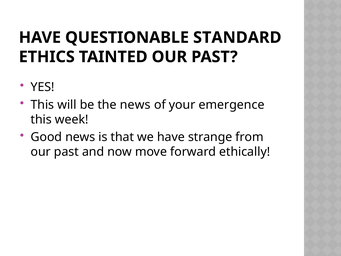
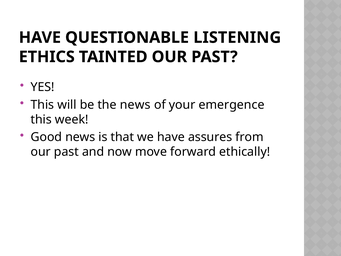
STANDARD: STANDARD -> LISTENING
strange: strange -> assures
